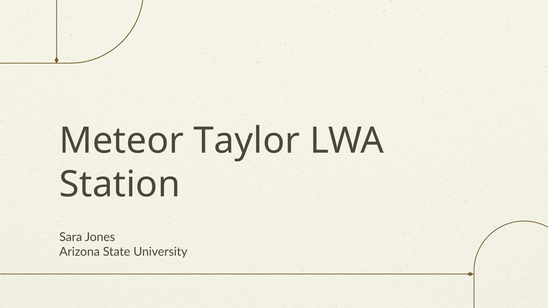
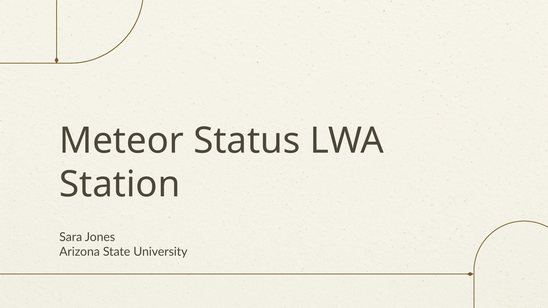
Taylor: Taylor -> Status
